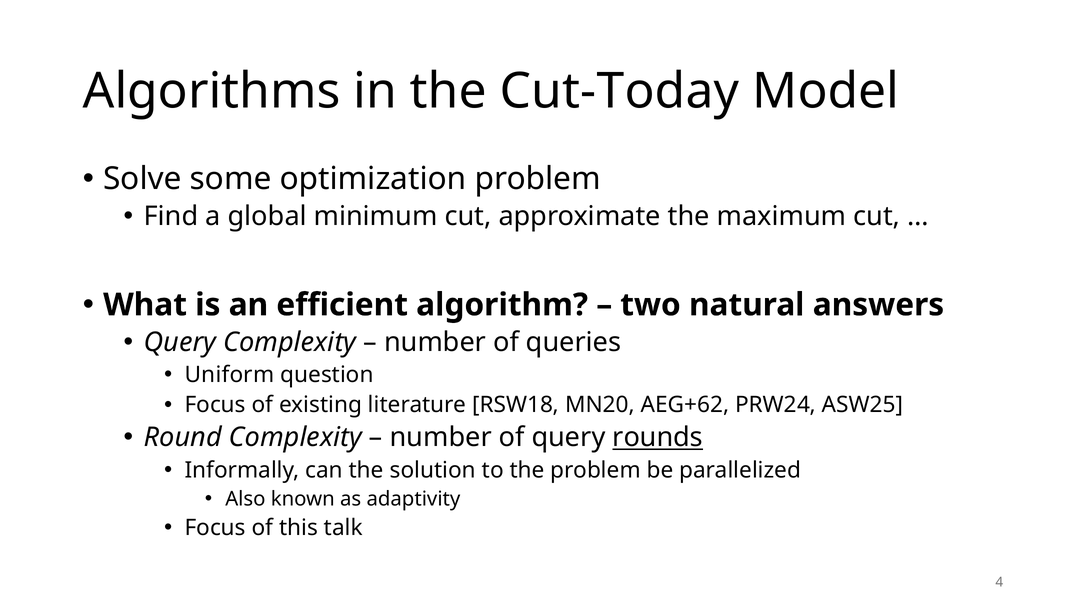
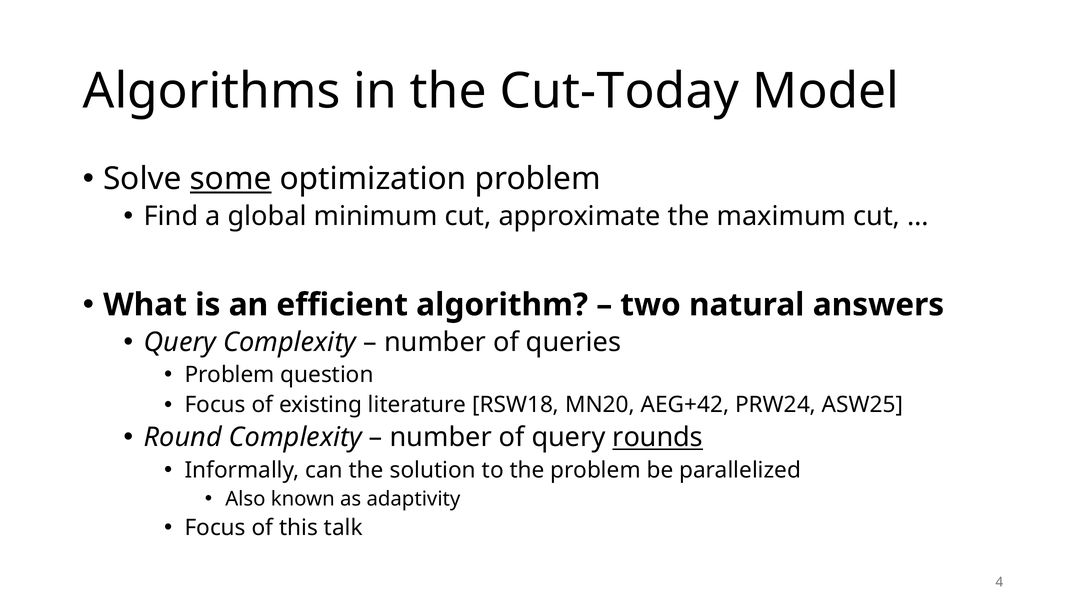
some underline: none -> present
Uniform at (229, 375): Uniform -> Problem
AEG+62: AEG+62 -> AEG+42
